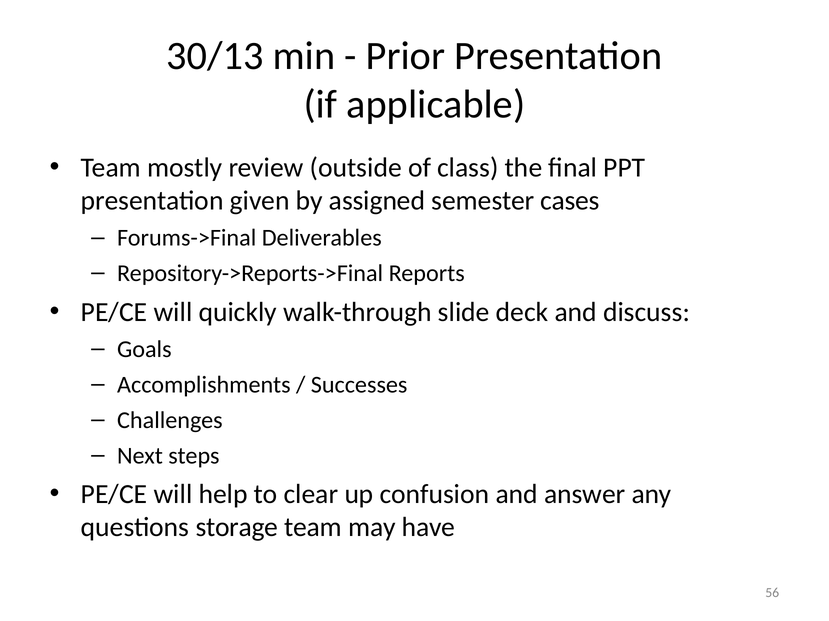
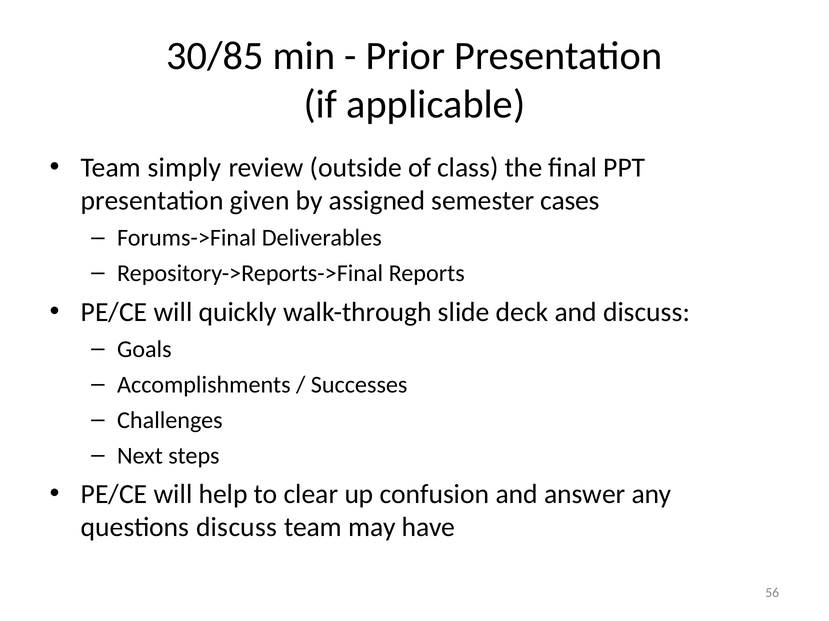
30/13: 30/13 -> 30/85
mostly: mostly -> simply
questions storage: storage -> discuss
